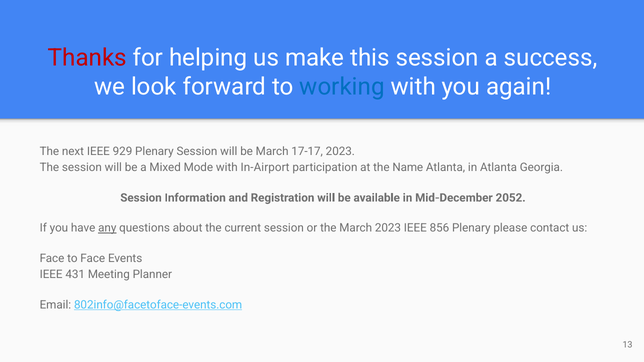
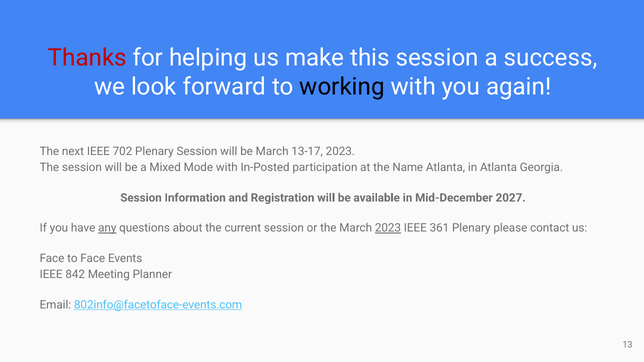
working colour: blue -> black
929: 929 -> 702
17-17: 17-17 -> 13-17
In-Airport: In-Airport -> In-Posted
2052: 2052 -> 2027
2023 at (388, 228) underline: none -> present
856: 856 -> 361
431: 431 -> 842
